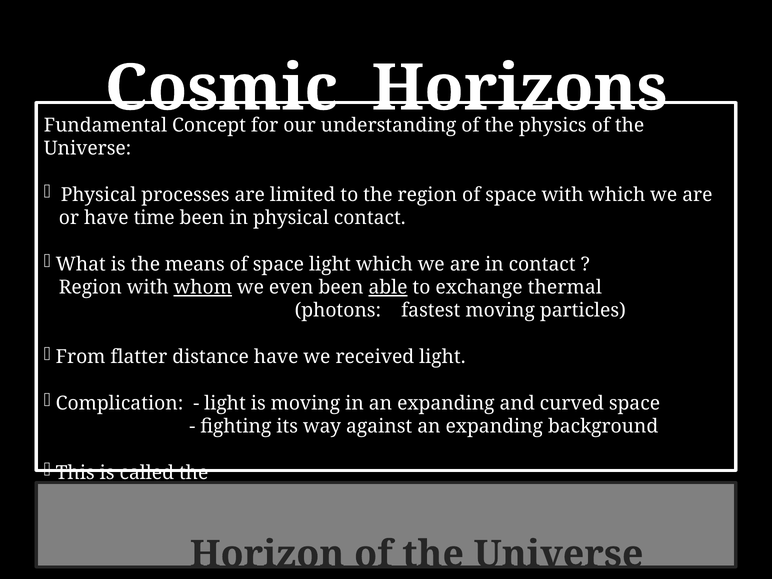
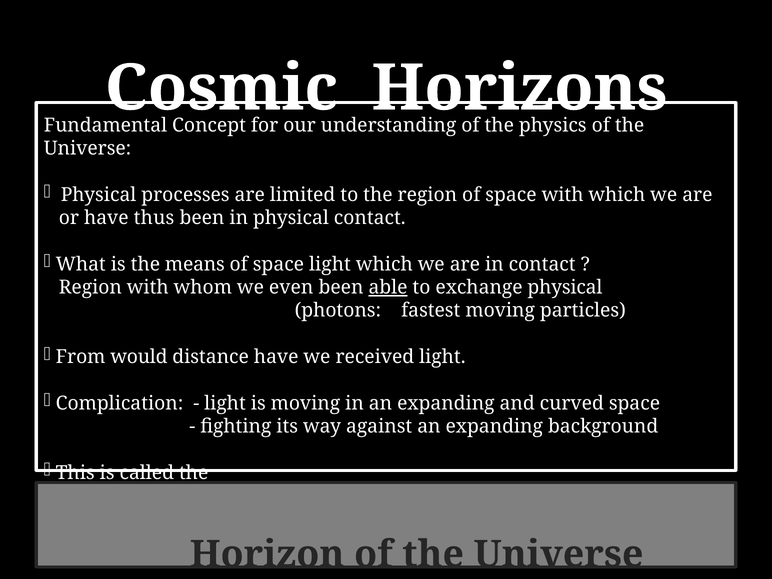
time: time -> thus
whom underline: present -> none
exchange thermal: thermal -> physical
flatter: flatter -> would
